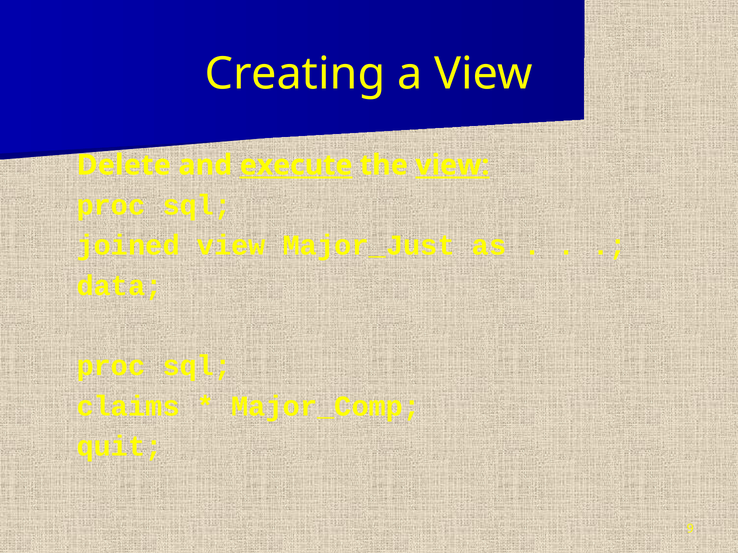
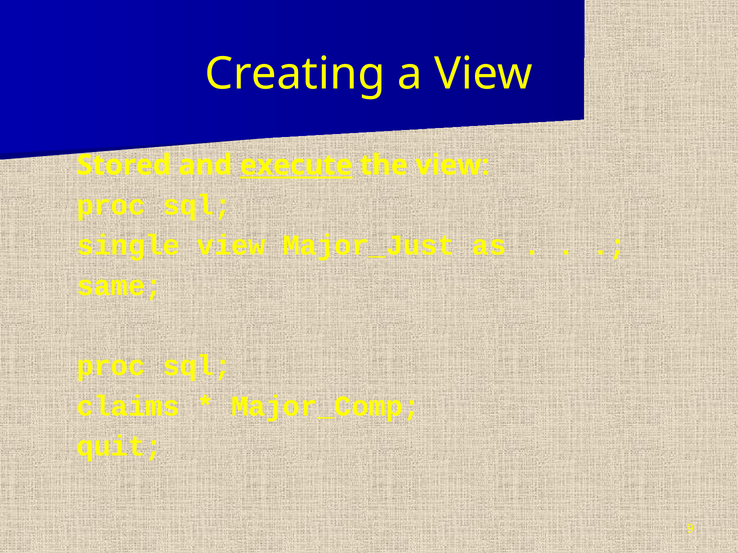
Delete: Delete -> Stored
view at (452, 165) underline: present -> none
joined: joined -> single
data: data -> same
